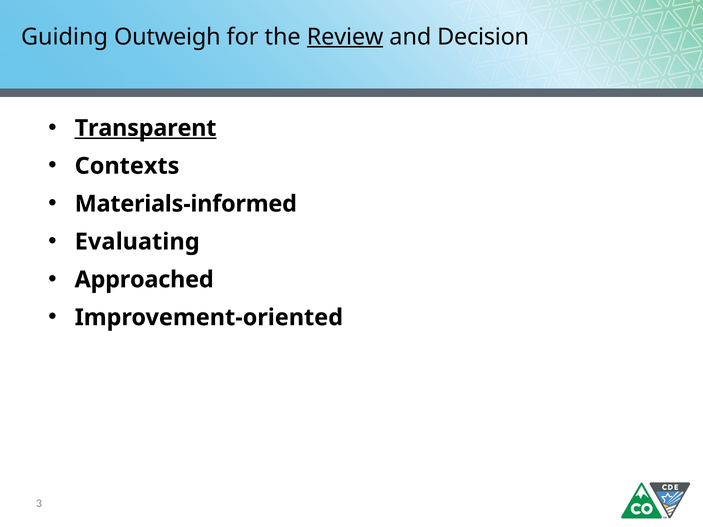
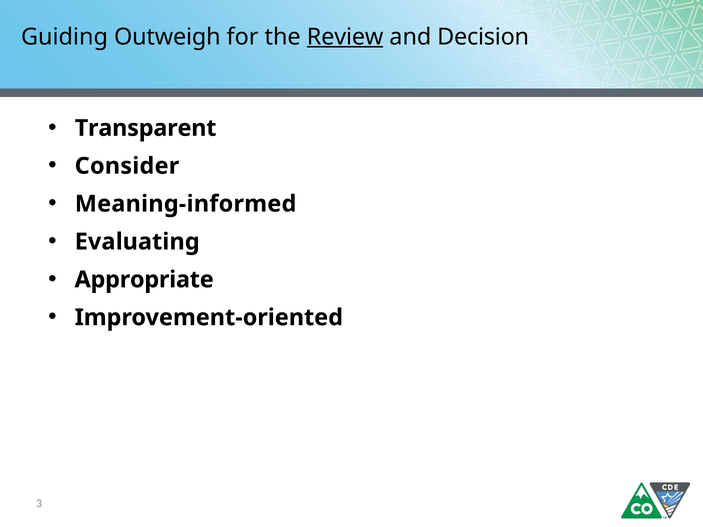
Transparent underline: present -> none
Contexts: Contexts -> Consider
Materials-informed: Materials-informed -> Meaning-informed
Approached: Approached -> Appropriate
